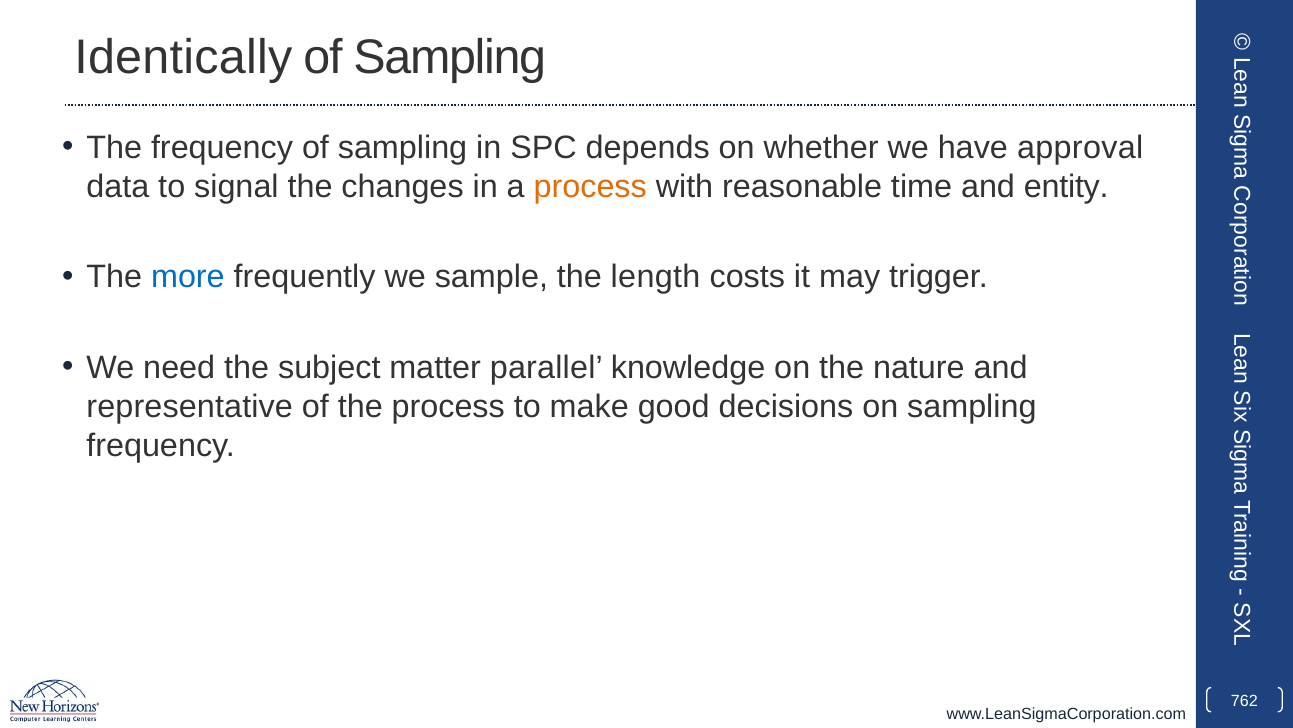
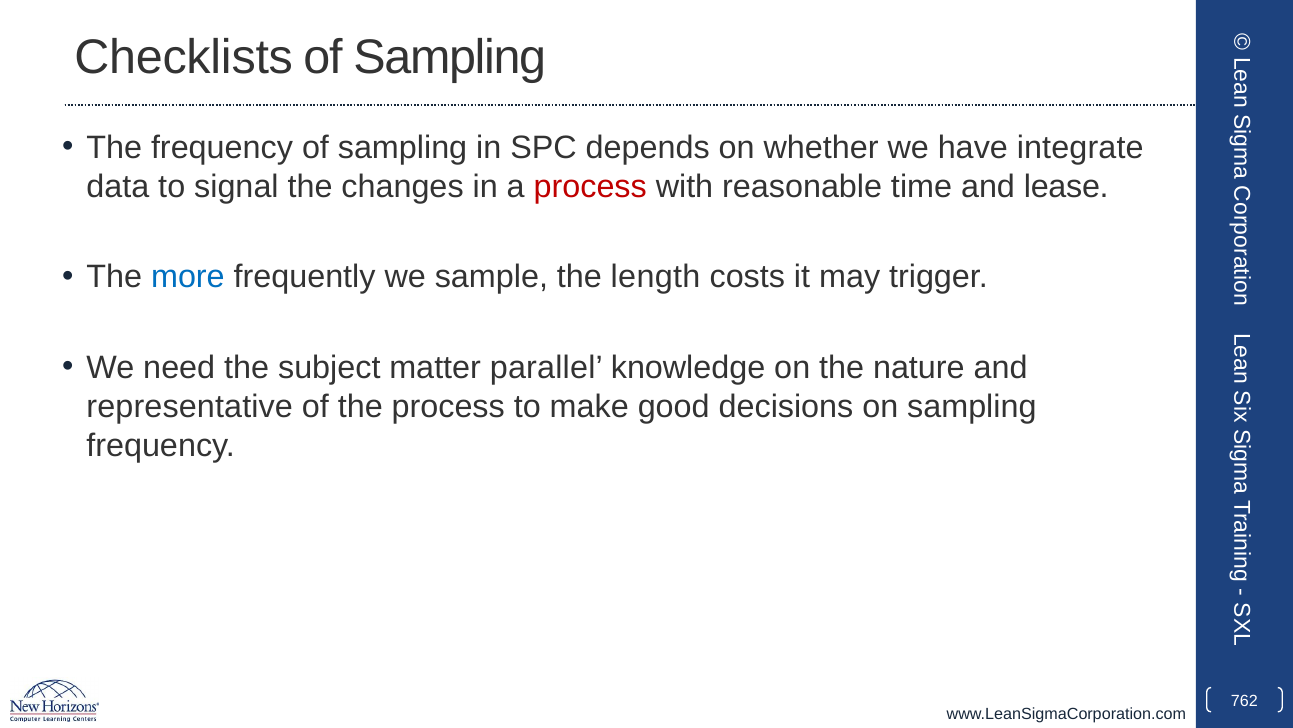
Identically: Identically -> Checklists
approval: approval -> integrate
process at (590, 187) colour: orange -> red
entity: entity -> lease
